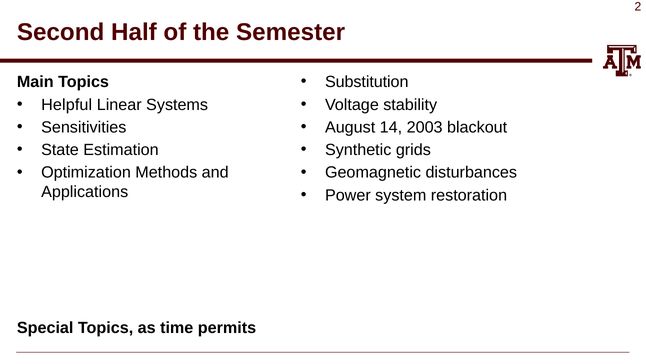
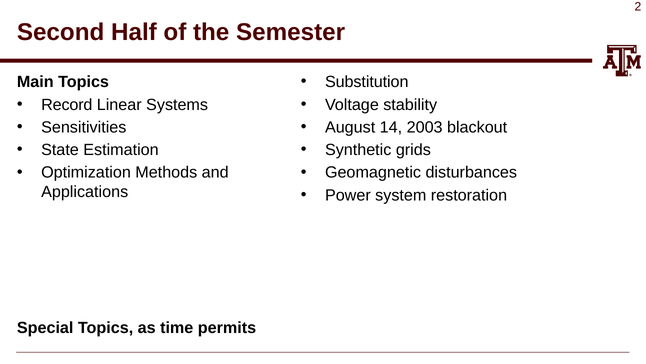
Helpful: Helpful -> Record
